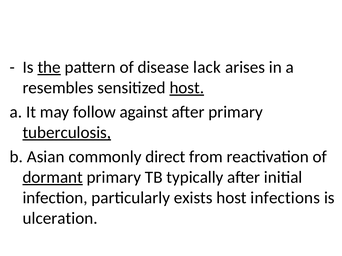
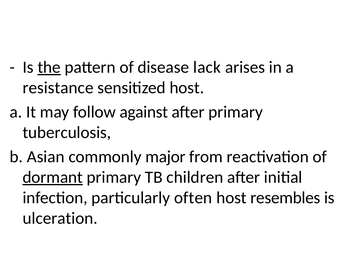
resembles: resembles -> resistance
host at (187, 88) underline: present -> none
tuberculosis at (67, 133) underline: present -> none
direct: direct -> major
typically: typically -> children
exists: exists -> often
infections: infections -> resembles
